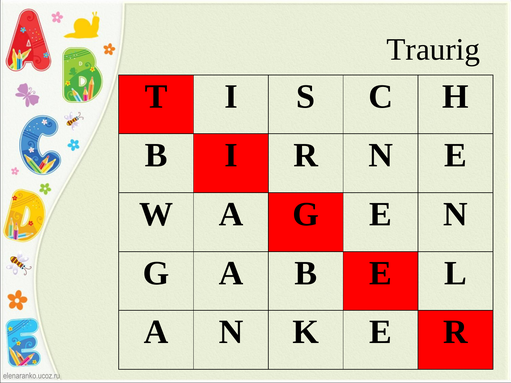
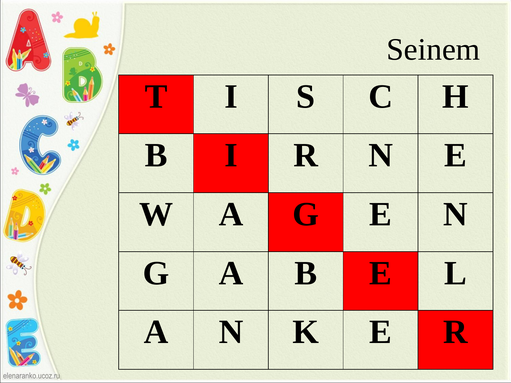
Traurig: Traurig -> Seinem
